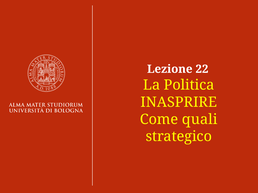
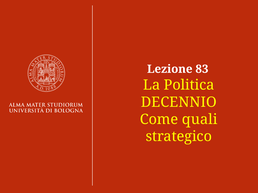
22: 22 -> 83
INASPRIRE: INASPRIRE -> DECENNIO
